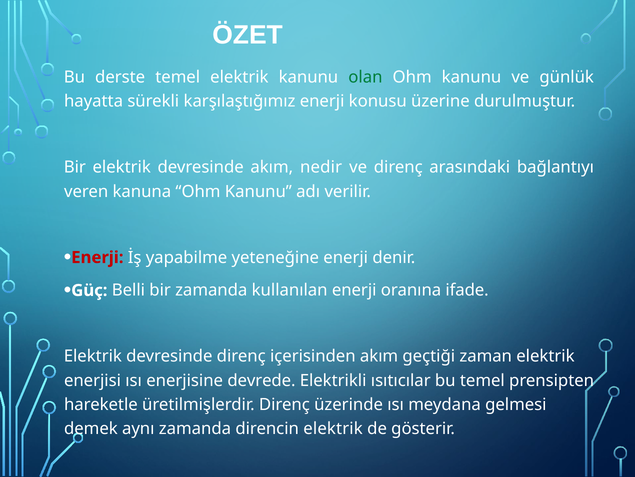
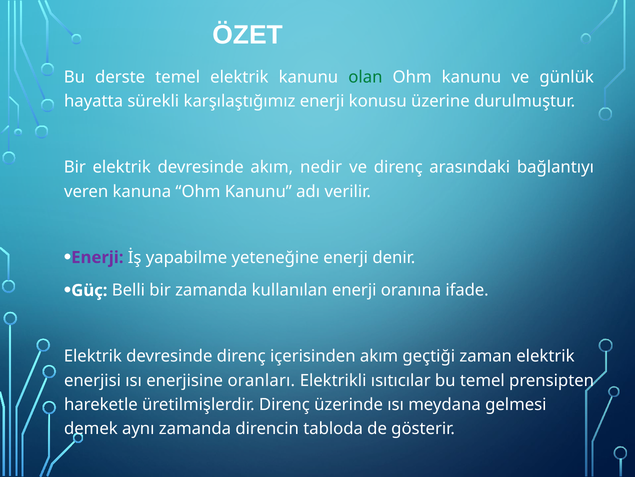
Enerji at (97, 257) colour: red -> purple
devrede: devrede -> oranları
direncin elektrik: elektrik -> tabloda
